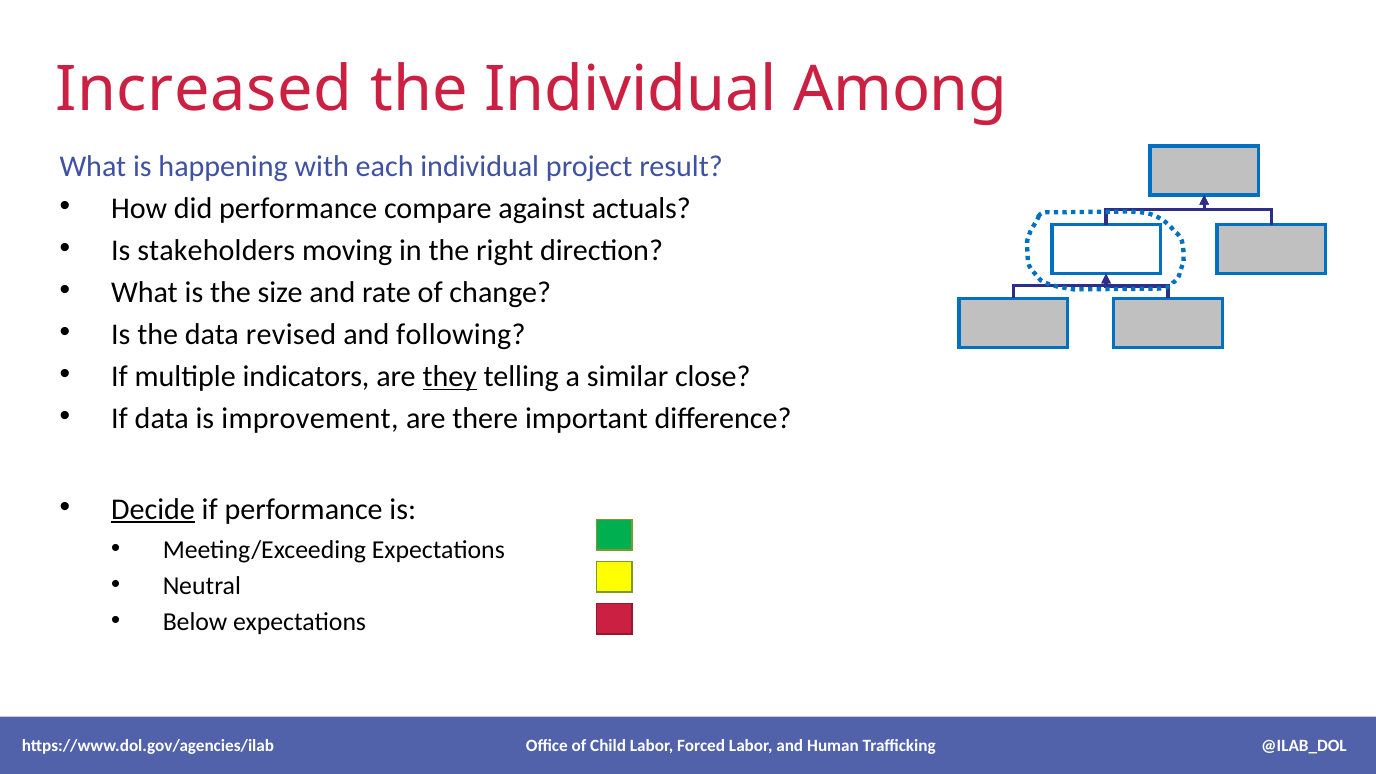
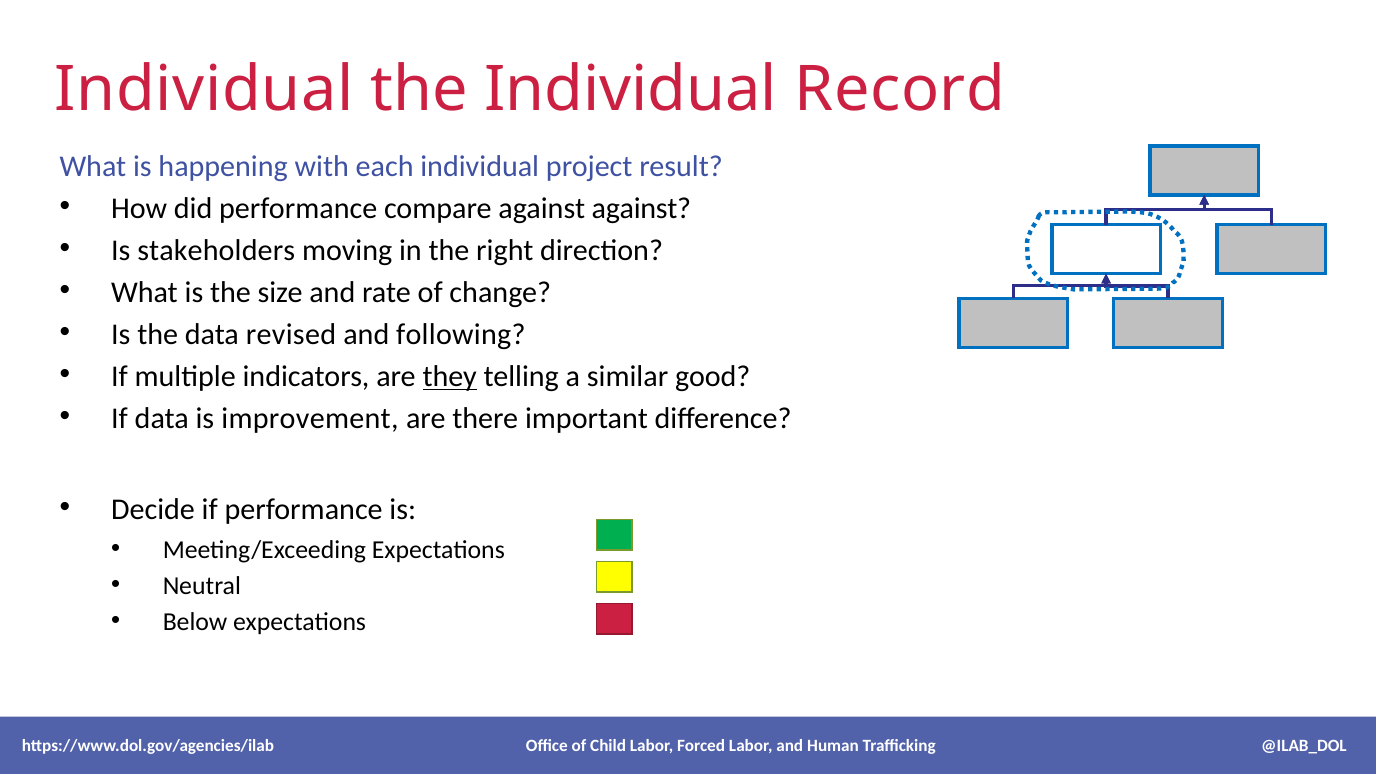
Increased at (204, 89): Increased -> Individual
Among: Among -> Record
against actuals: actuals -> against
close: close -> good
Decide underline: present -> none
